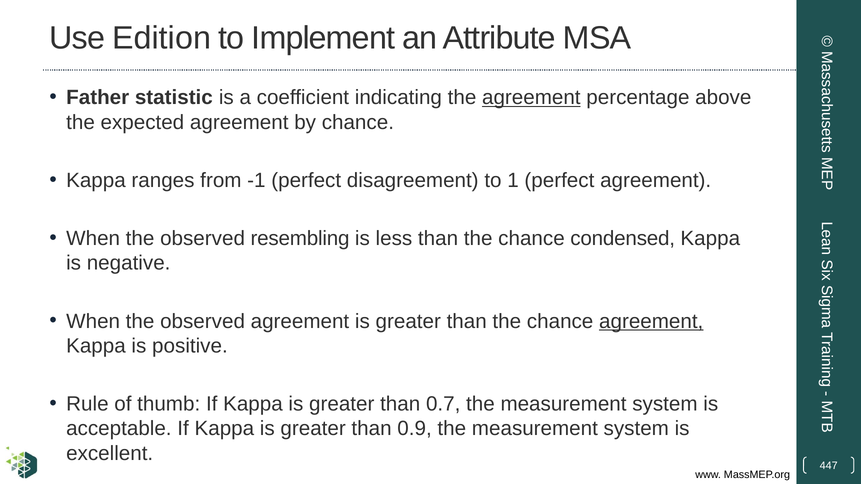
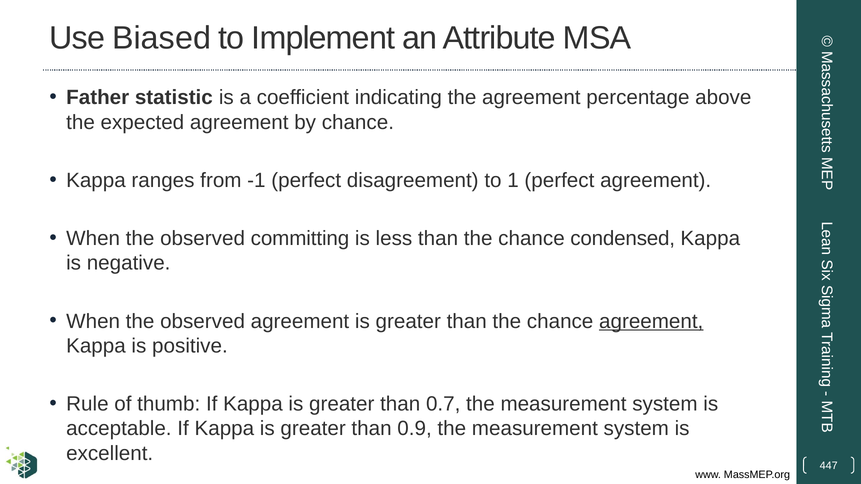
Edition: Edition -> Biased
agreement at (531, 98) underline: present -> none
resembling: resembling -> committing
